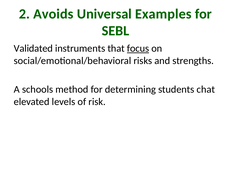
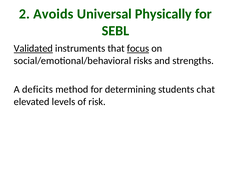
Examples: Examples -> Physically
Validated underline: none -> present
schools: schools -> deficits
